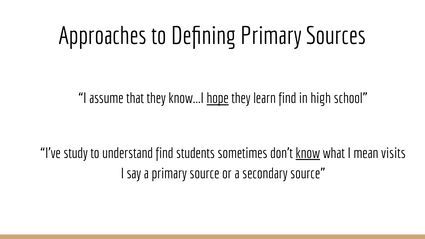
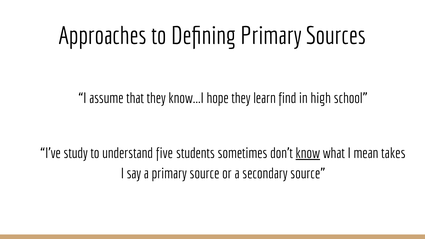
hope underline: present -> none
understand find: find -> five
visits: visits -> takes
